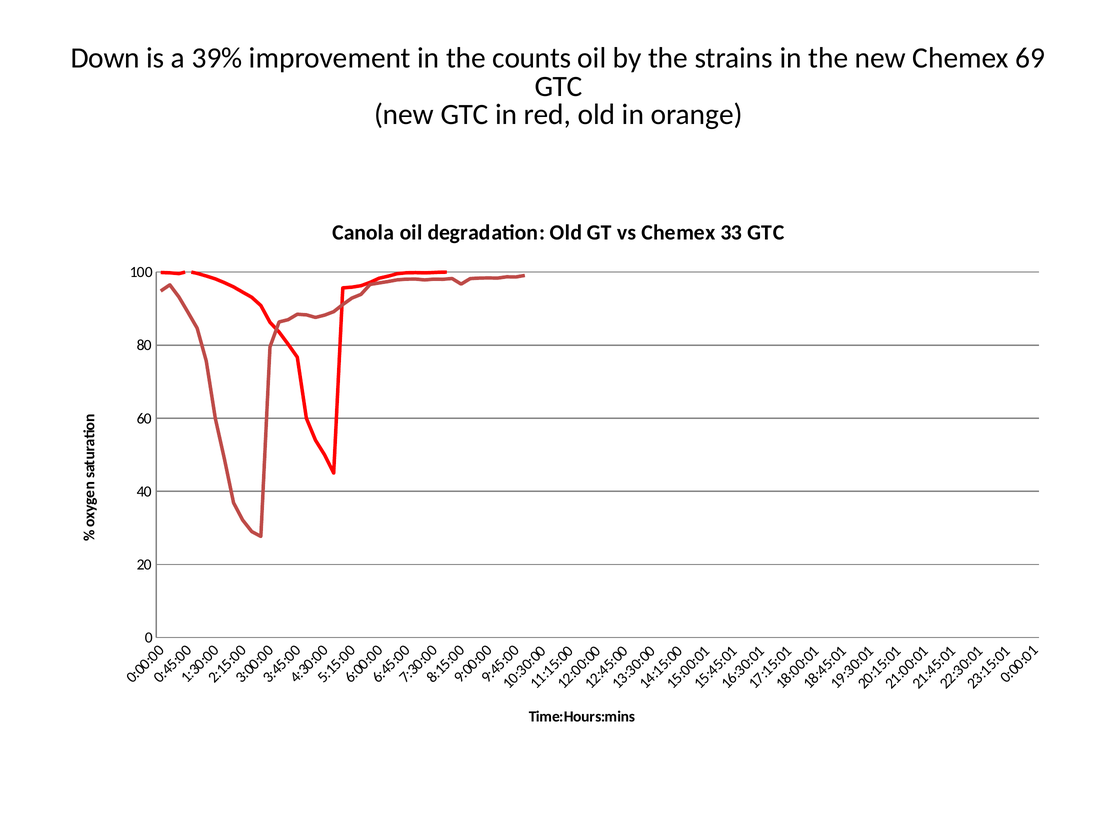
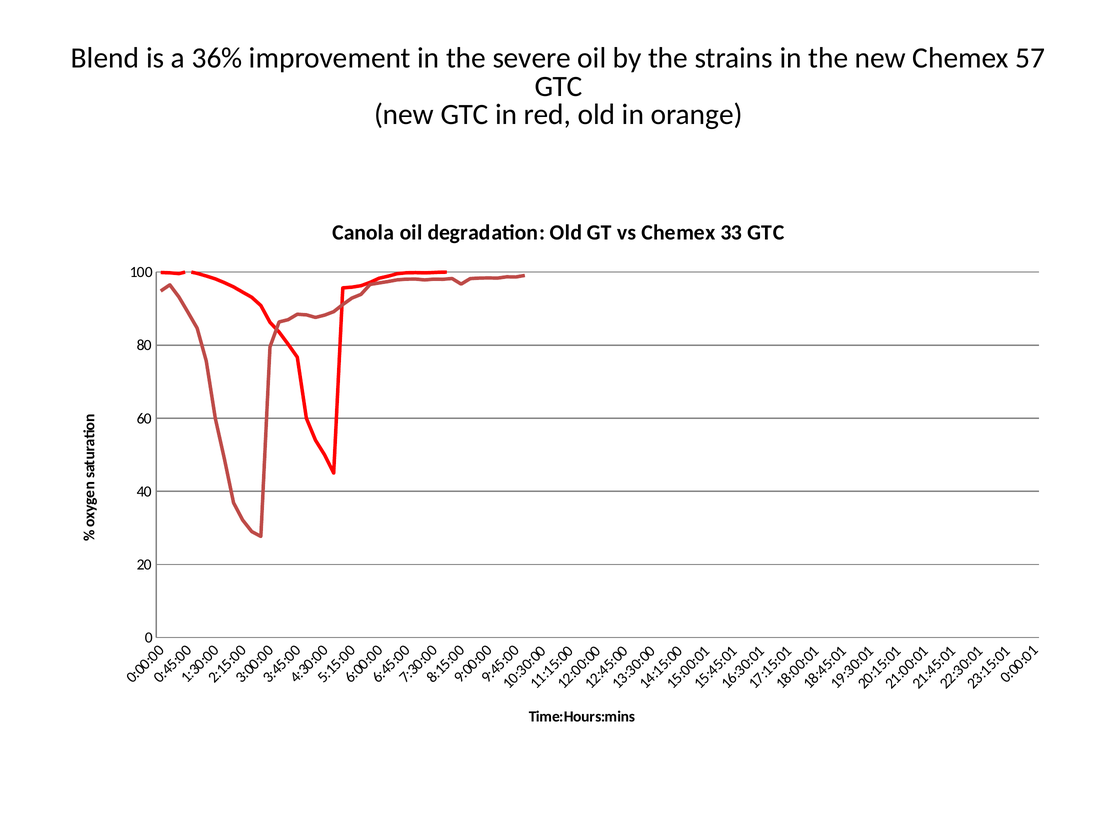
Down: Down -> Blend
39%: 39% -> 36%
counts: counts -> severe
69: 69 -> 57
